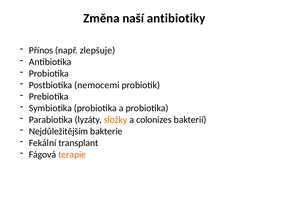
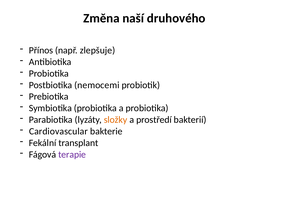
antibiotiky: antibiotiky -> druhového
colonizes: colonizes -> prostředí
Nejdůležitějším: Nejdůležitějším -> Cardiovascular
terapie colour: orange -> purple
